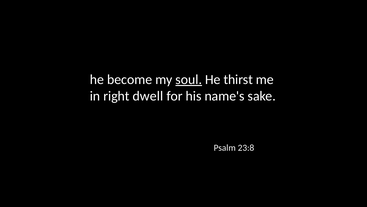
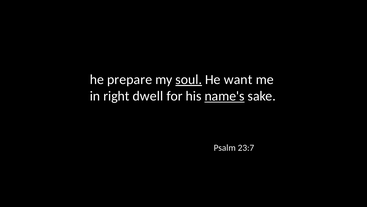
become: become -> prepare
thirst: thirst -> want
name's underline: none -> present
23:8: 23:8 -> 23:7
